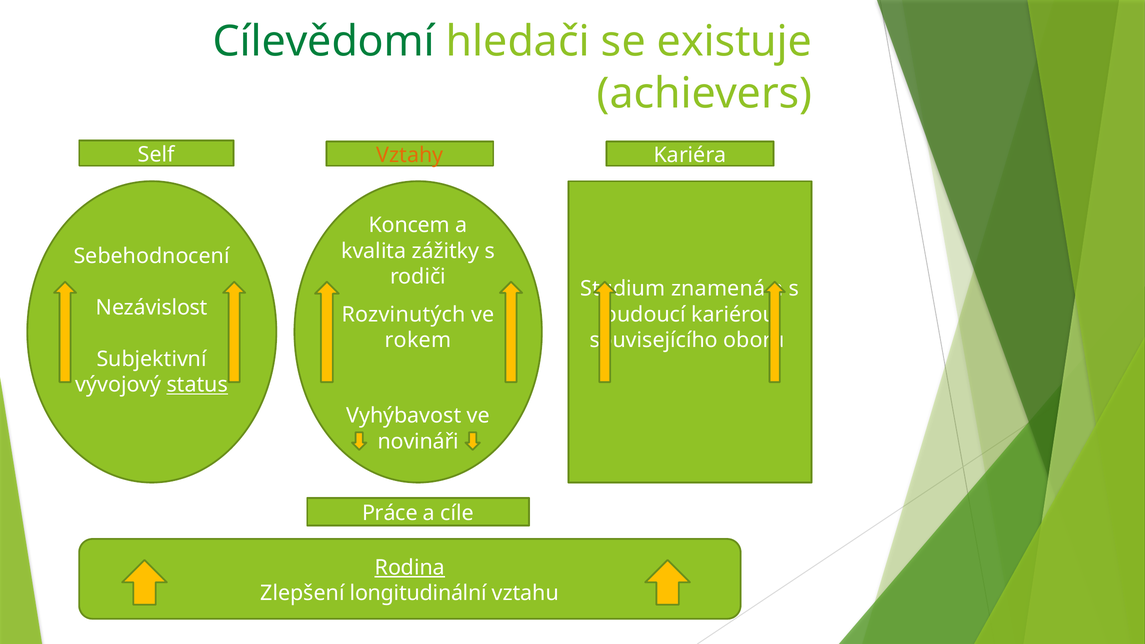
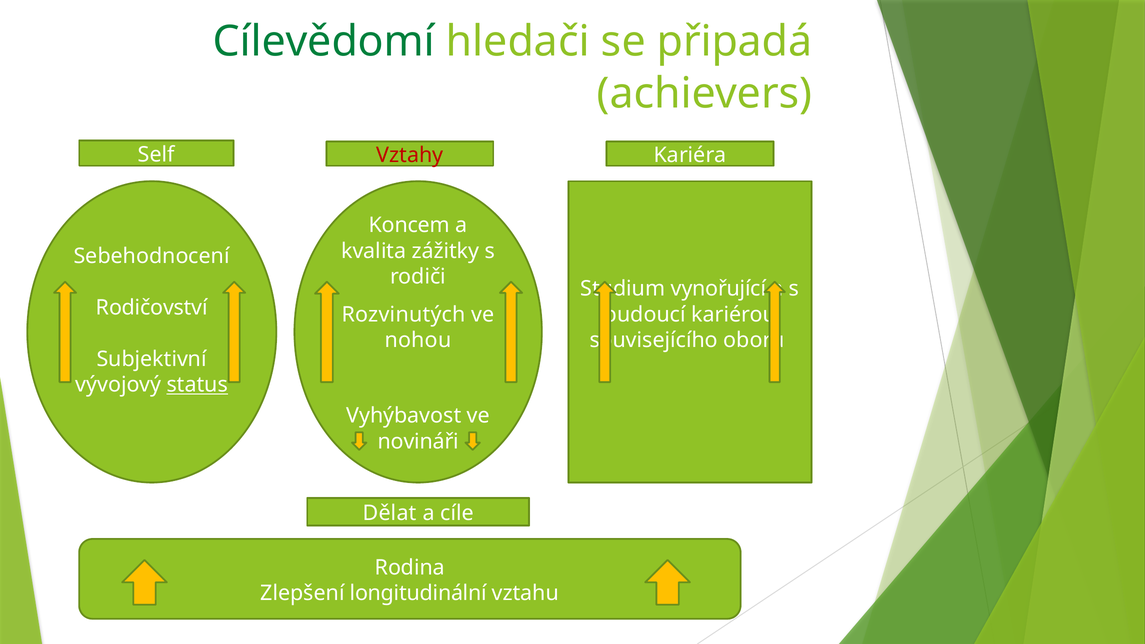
existuje: existuje -> připadá
Vztahy colour: orange -> red
znamená: znamená -> vynořující
Nezávislost: Nezávislost -> Rodičovství
rokem: rokem -> nohou
Práce: Práce -> Dělat
Rodina underline: present -> none
